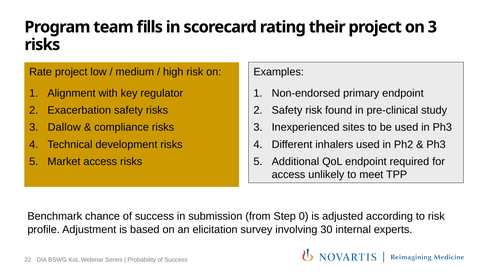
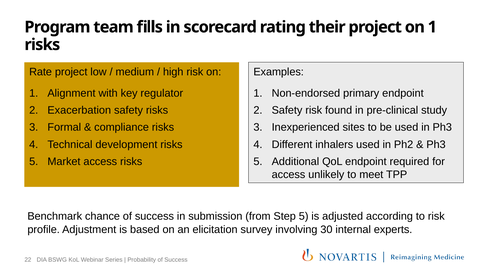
project on 3: 3 -> 1
Dallow: Dallow -> Formal
Step 0: 0 -> 5
